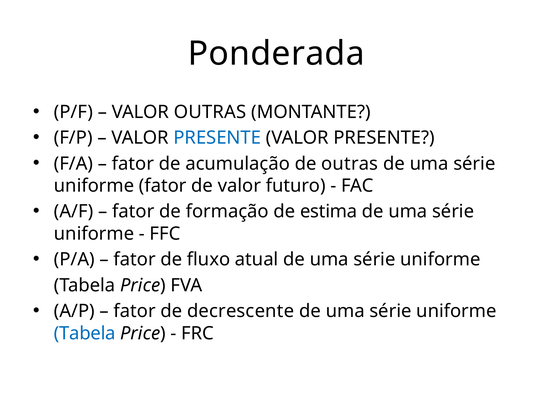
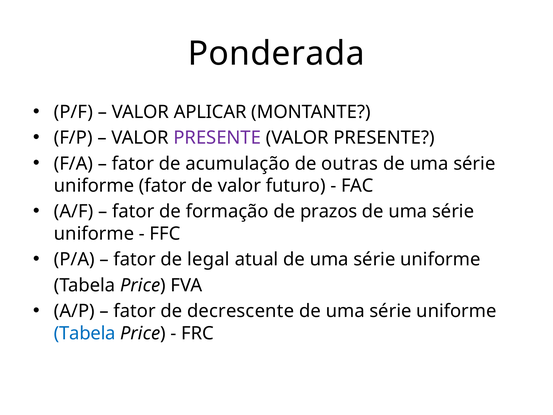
VALOR OUTRAS: OUTRAS -> APLICAR
PRESENTE at (217, 138) colour: blue -> purple
estima: estima -> prazos
fluxo: fluxo -> legal
